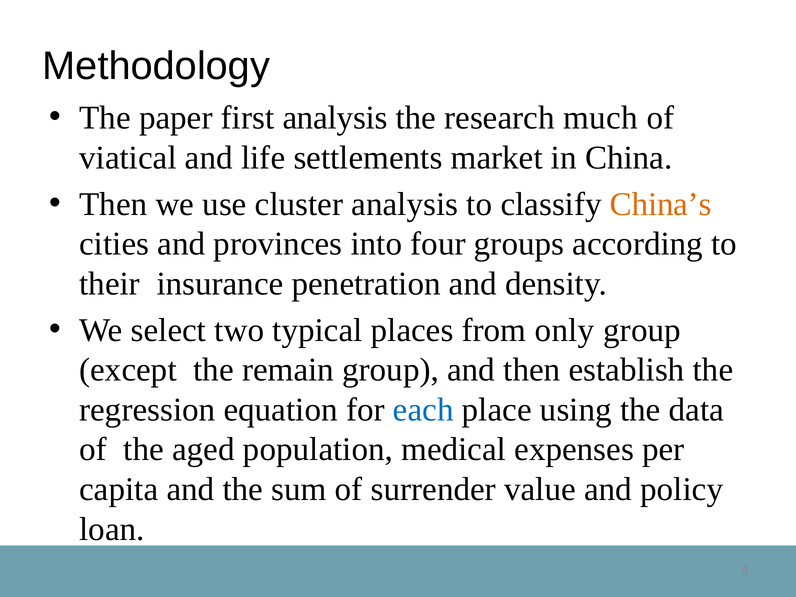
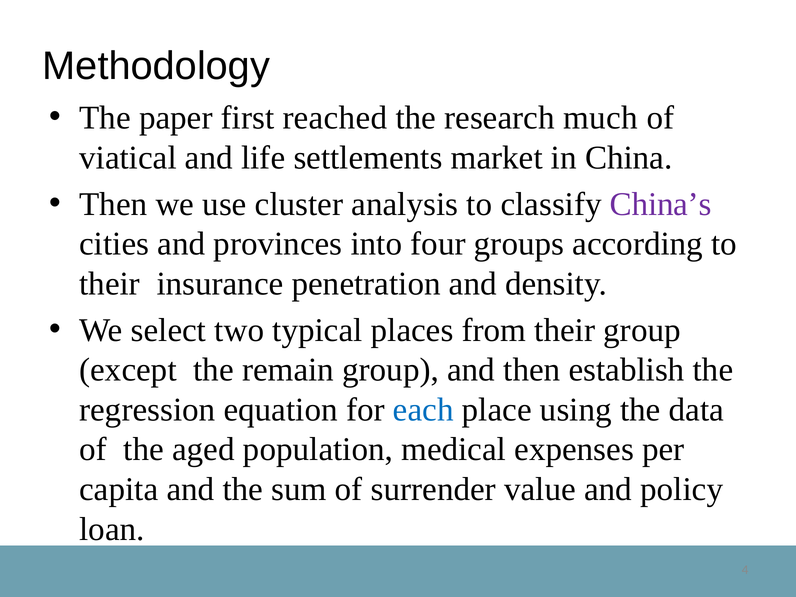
first analysis: analysis -> reached
China’s colour: orange -> purple
from only: only -> their
